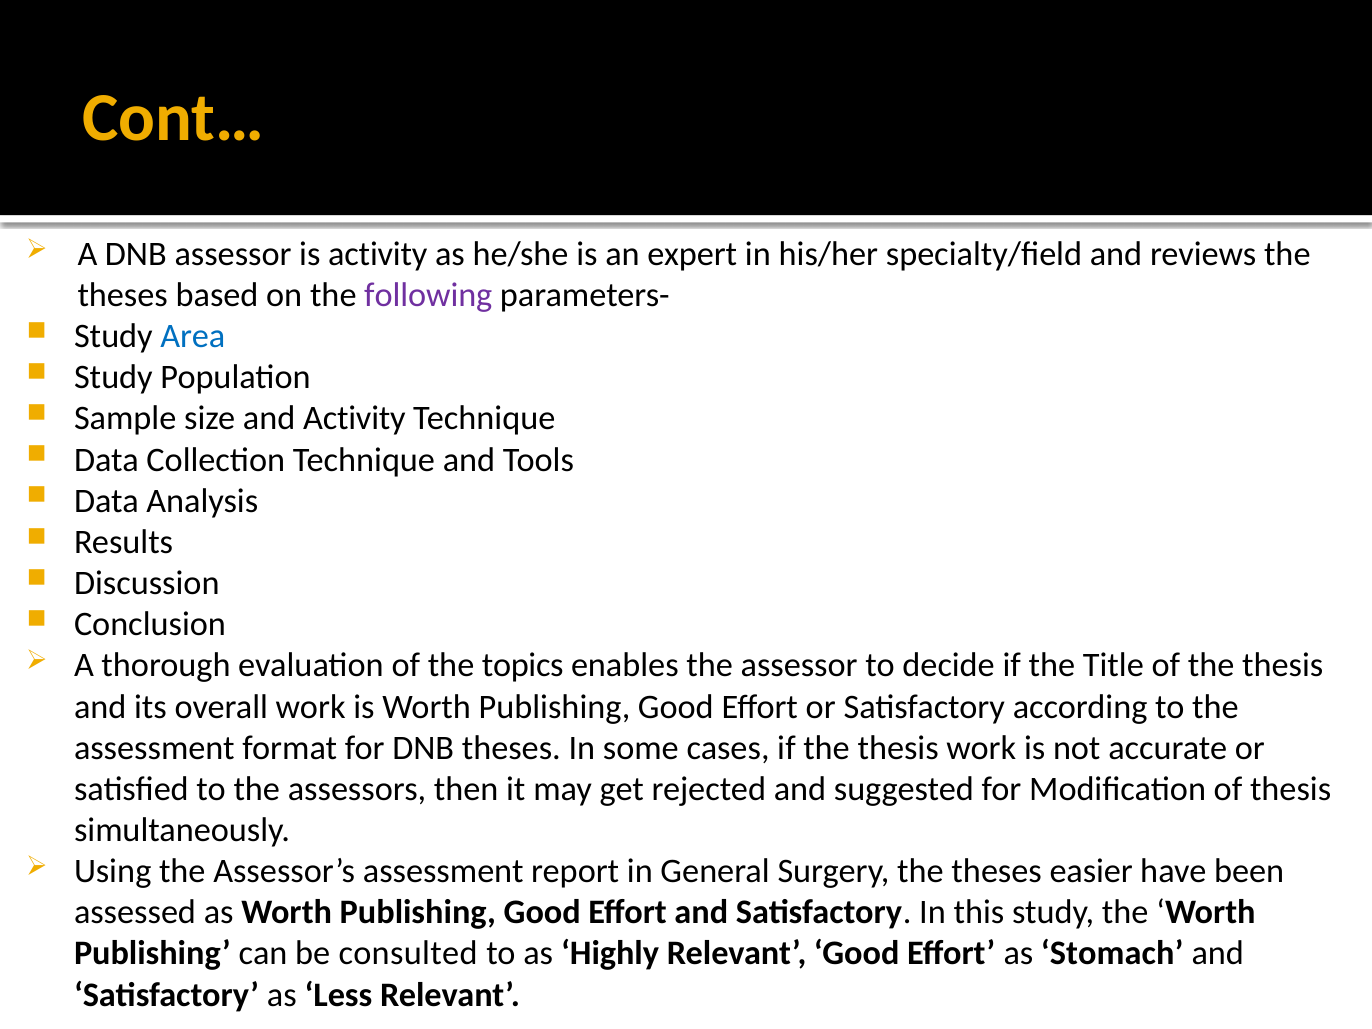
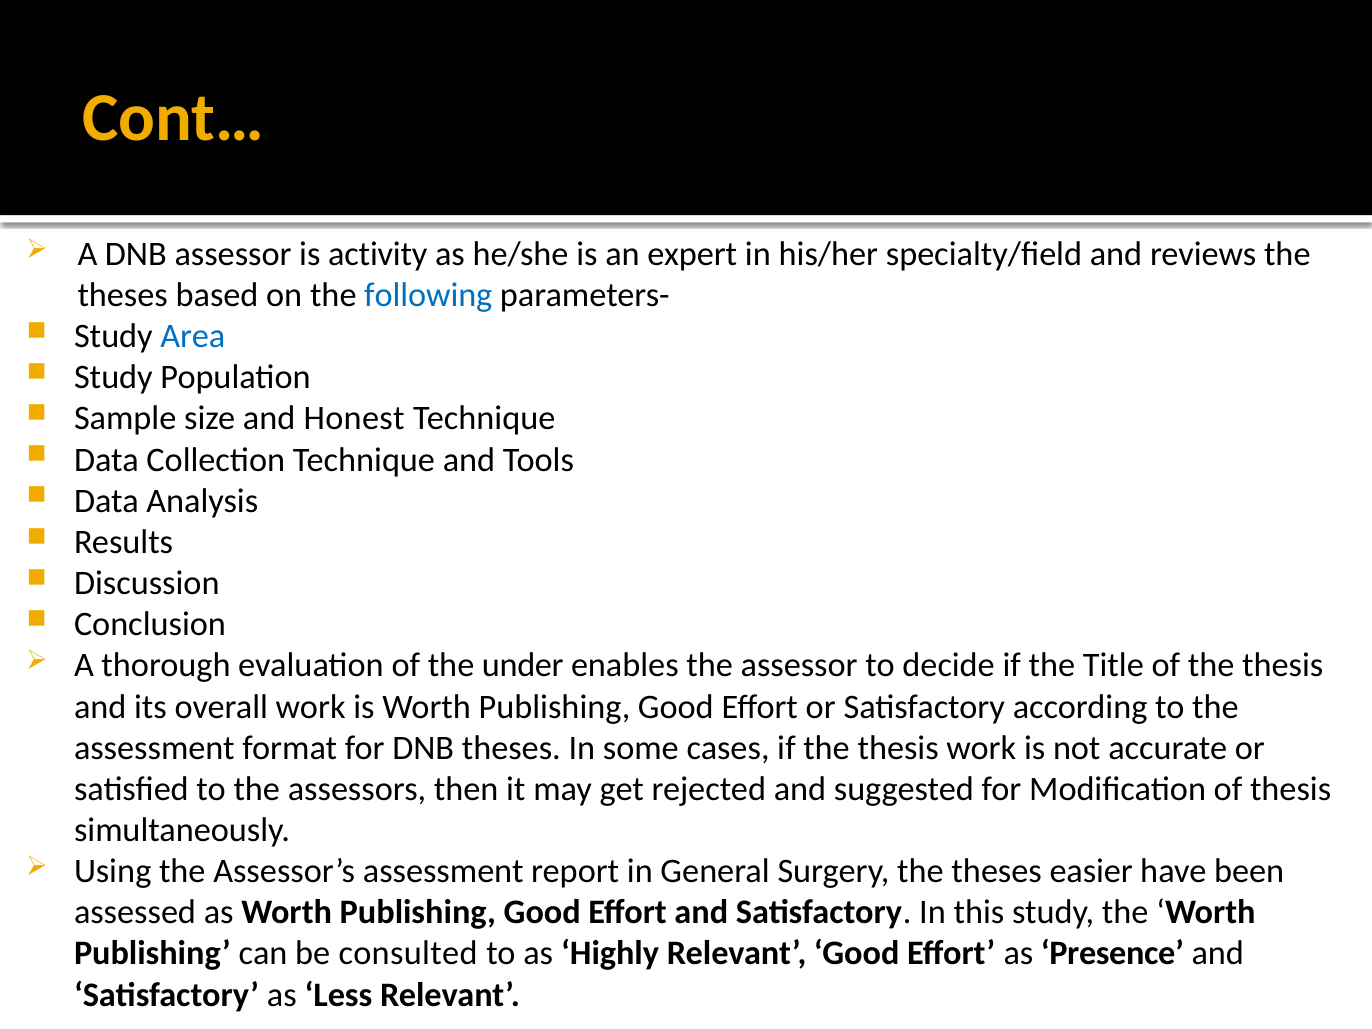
following colour: purple -> blue
and Activity: Activity -> Honest
topics: topics -> under
Stomach: Stomach -> Presence
